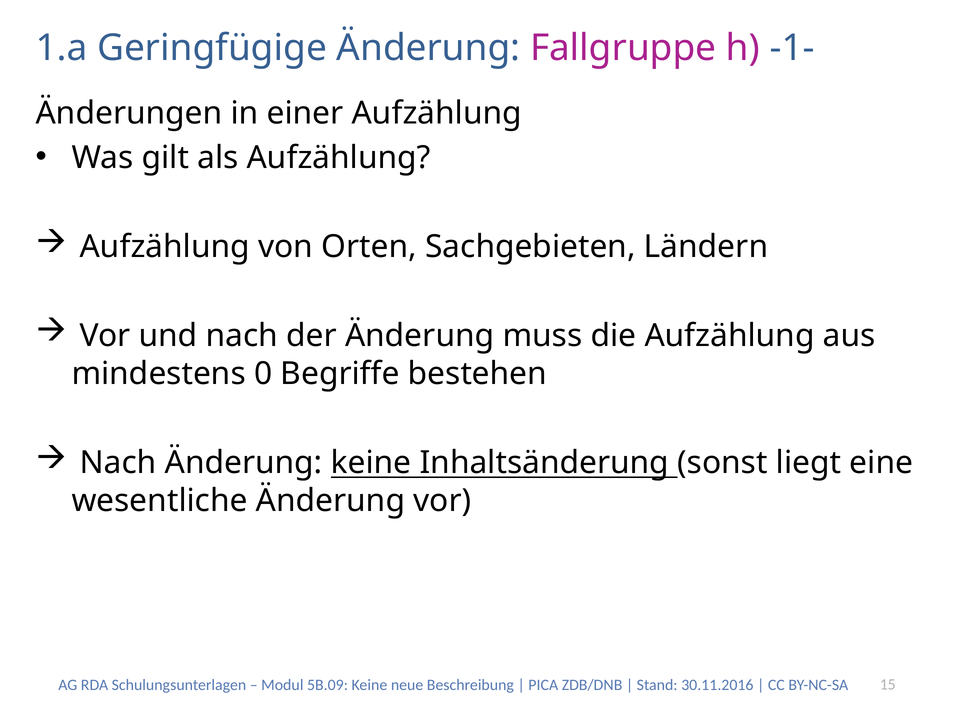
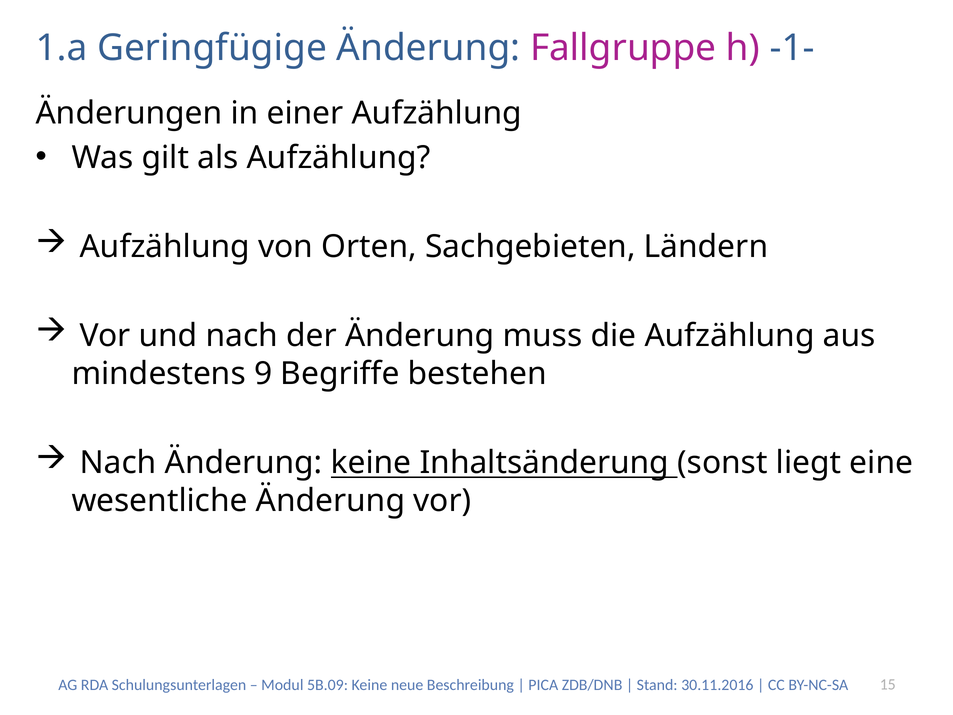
0: 0 -> 9
